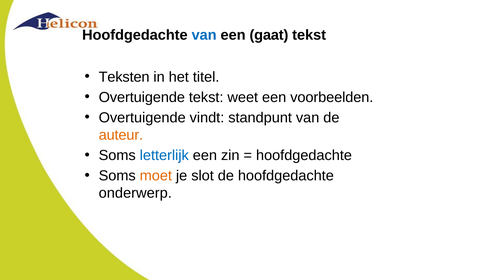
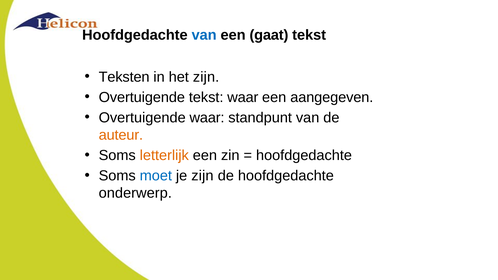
het titel: titel -> zijn
tekst weet: weet -> waar
voorbeelden: voorbeelden -> aangegeven
Overtuigende vindt: vindt -> waar
letterlijk colour: blue -> orange
moet colour: orange -> blue
je slot: slot -> zijn
